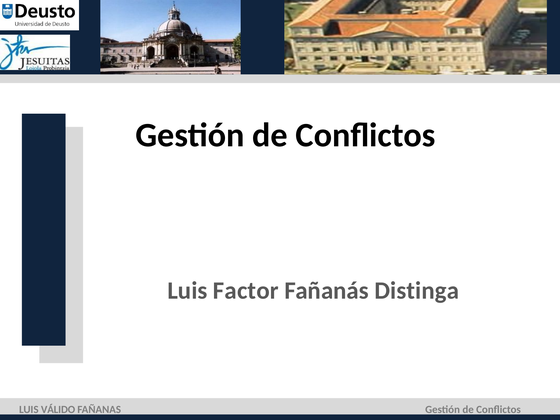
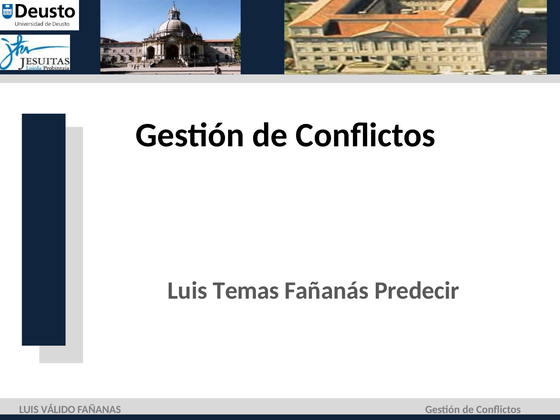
Factor: Factor -> Temas
Distinga: Distinga -> Predecir
